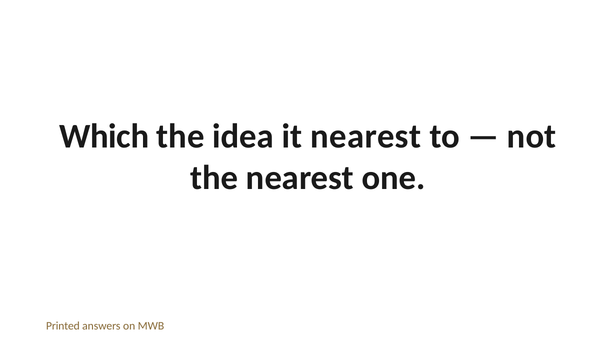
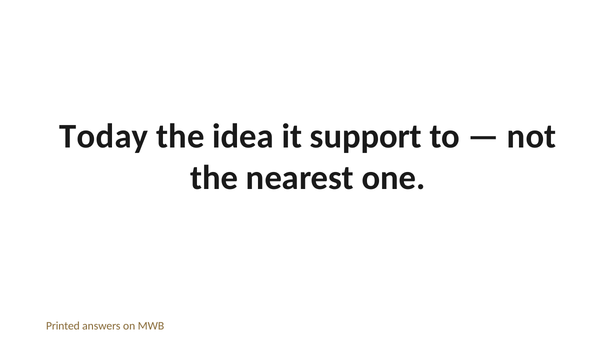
Which: Which -> Today
it nearest: nearest -> support
